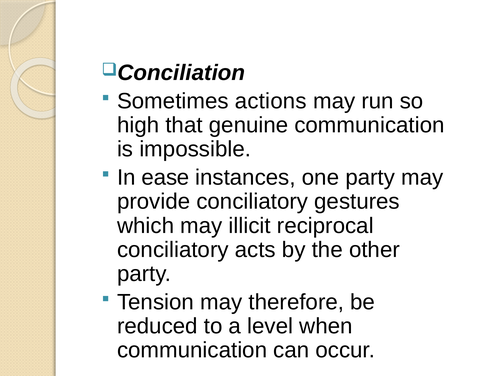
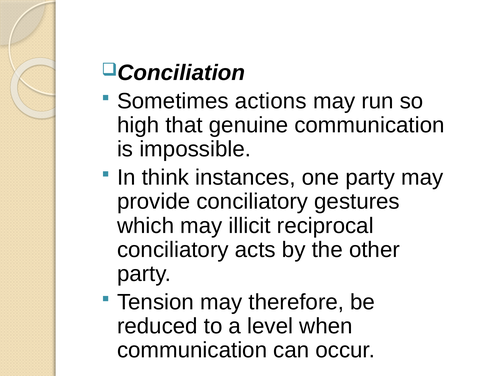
ease: ease -> think
